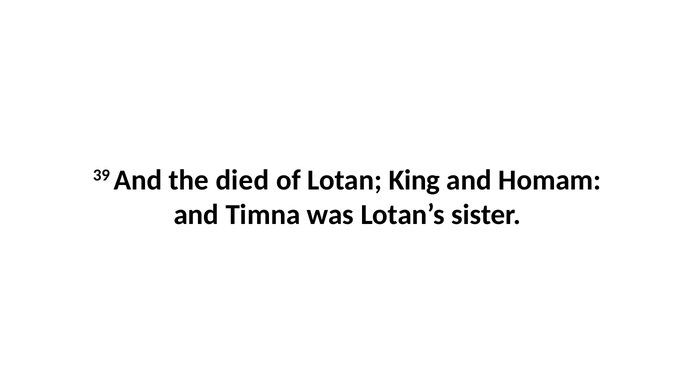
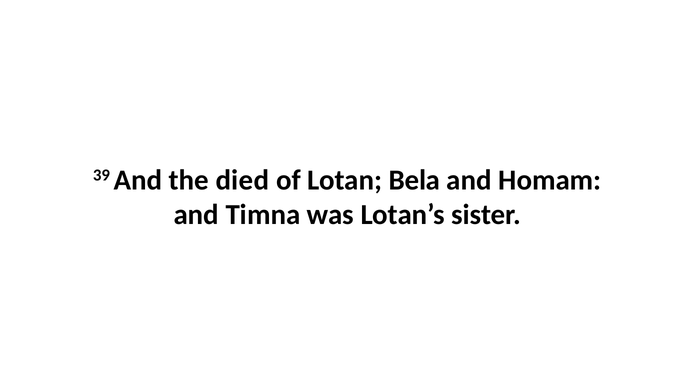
King: King -> Bela
